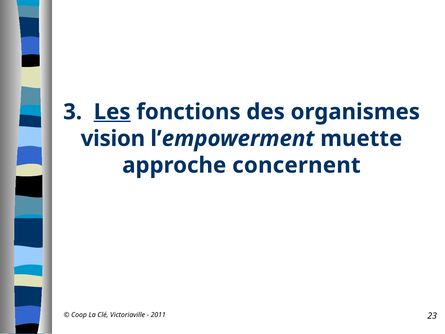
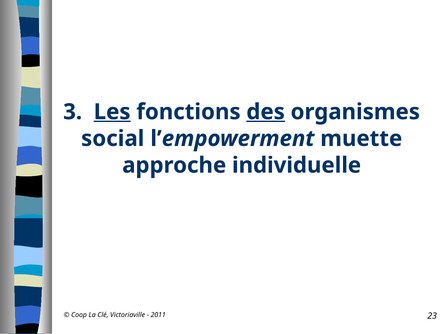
des underline: none -> present
vision: vision -> social
concernent: concernent -> individuelle
